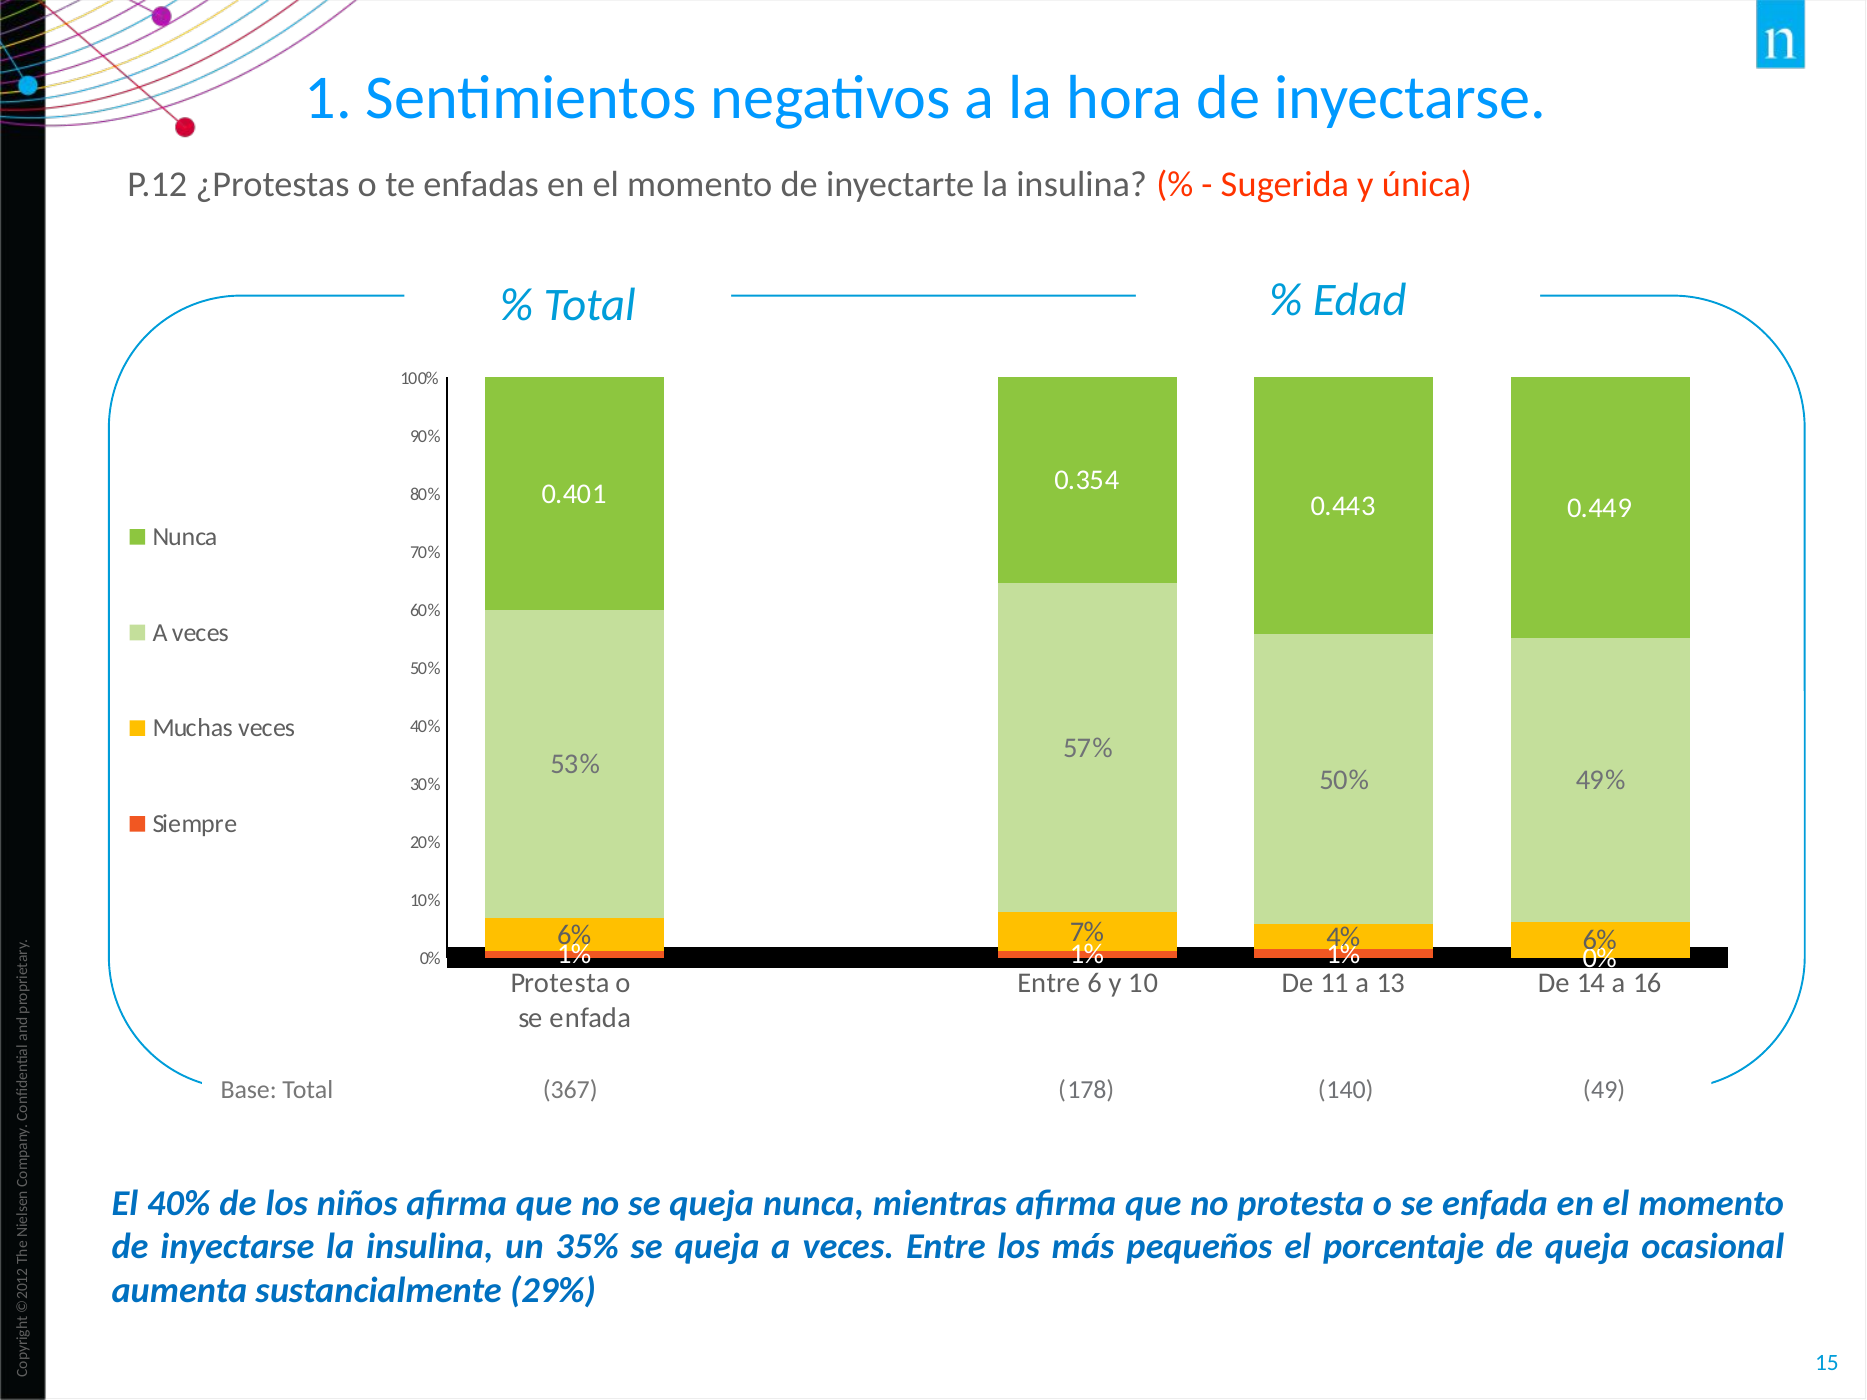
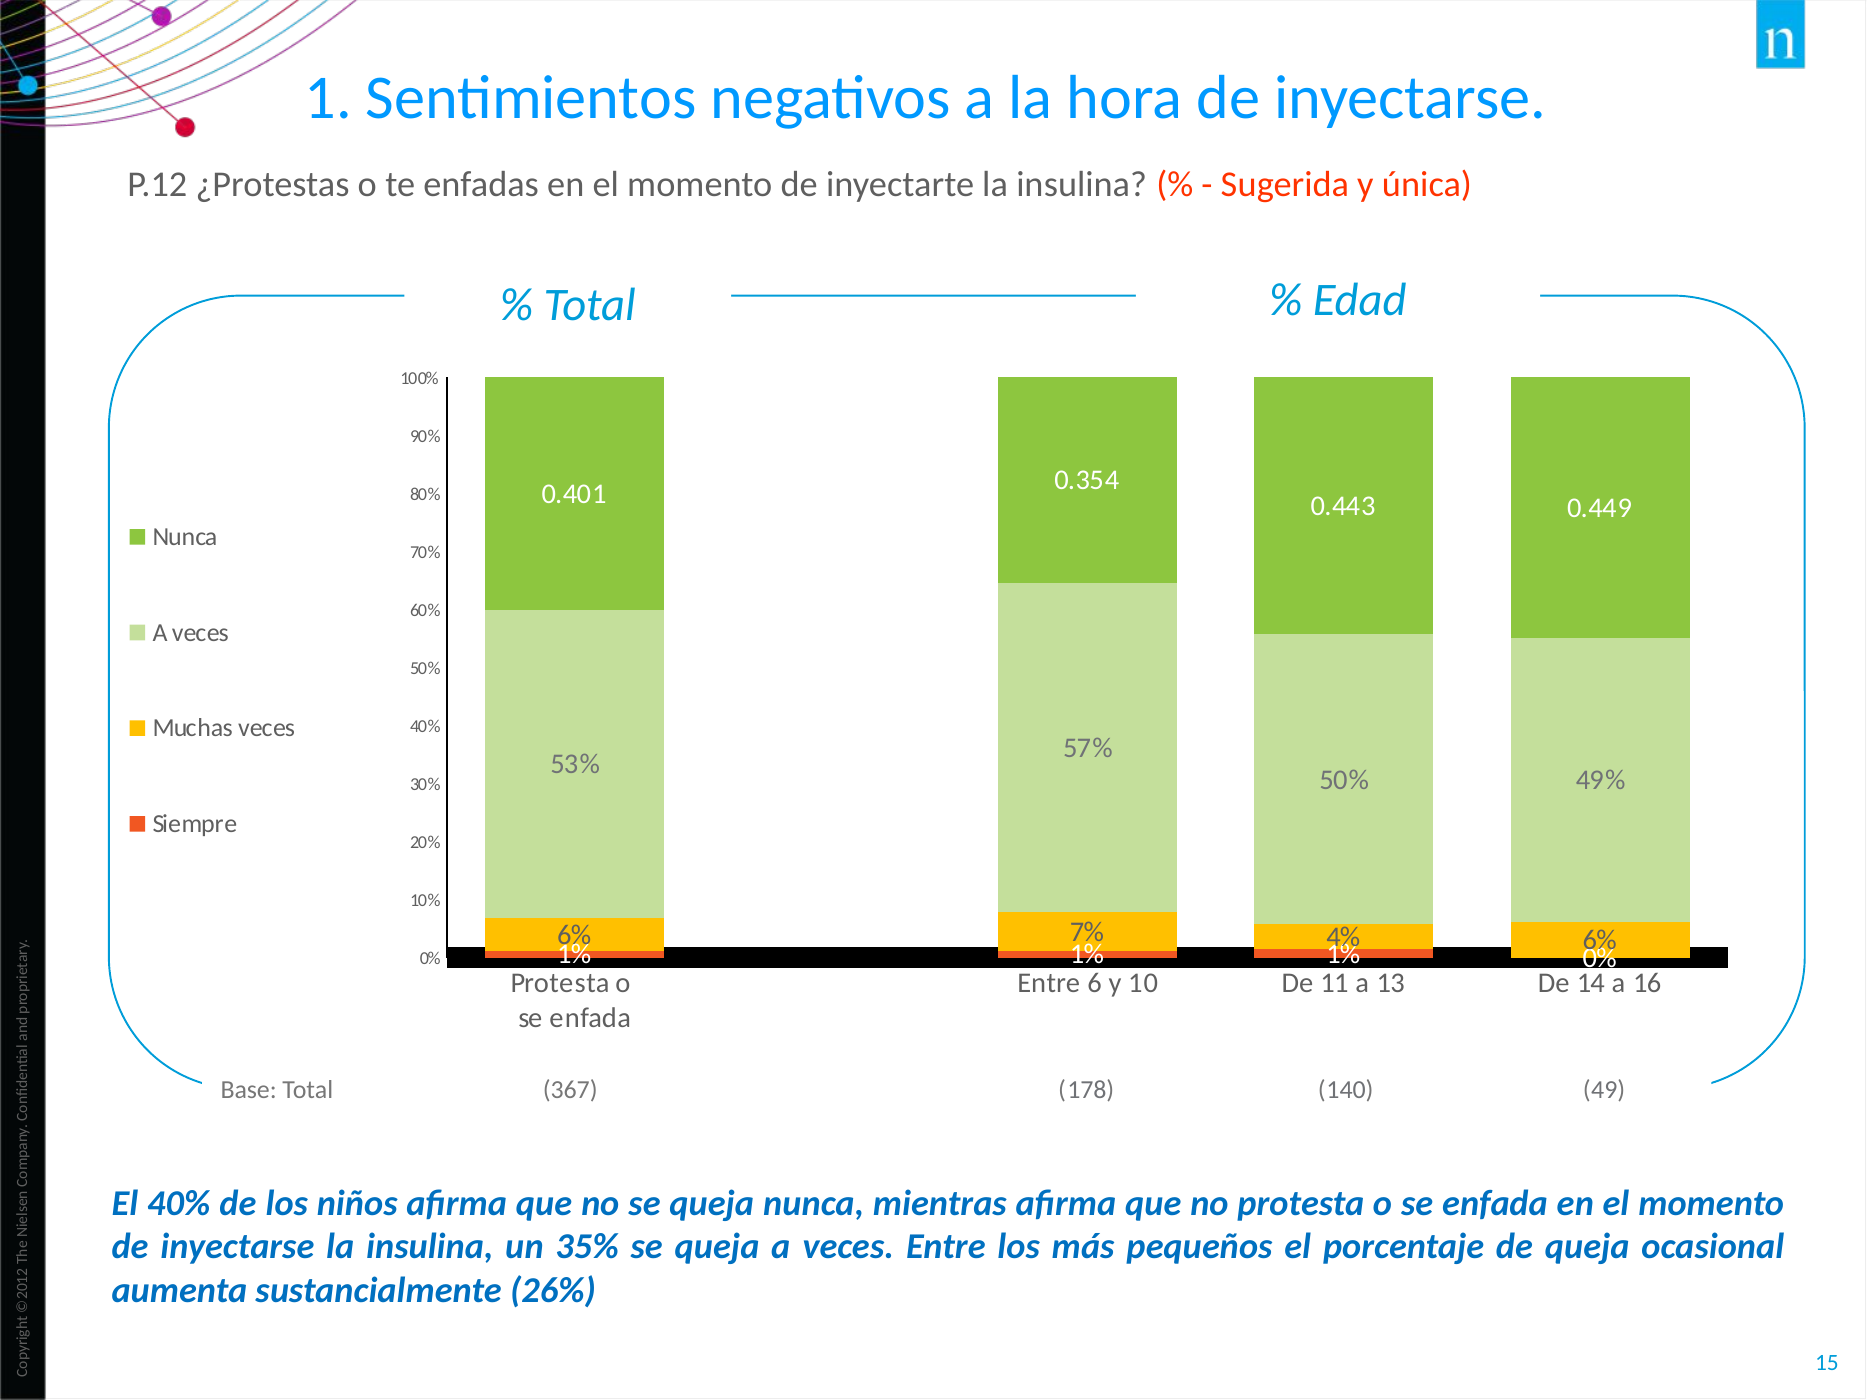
29%: 29% -> 26%
